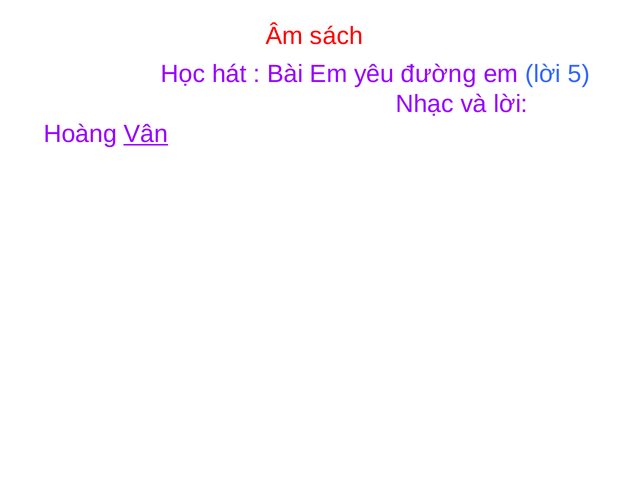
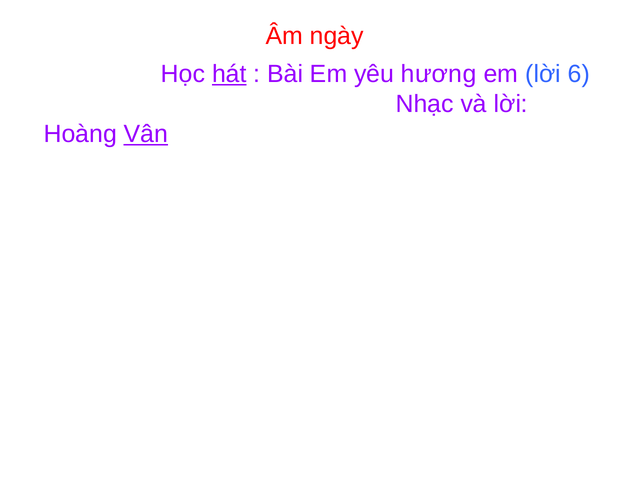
sách: sách -> ngày
hát underline: none -> present
đường: đường -> hương
5: 5 -> 6
